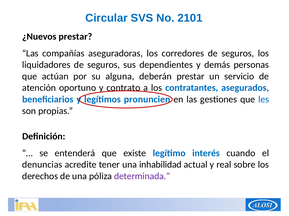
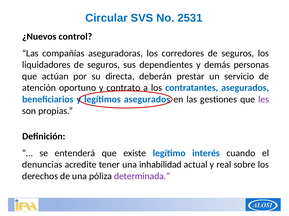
2101: 2101 -> 2531
¿Nuevos prestar: prestar -> control
alguna: alguna -> directa
legítimos pronuncien: pronuncien -> asegurados
les colour: blue -> purple
